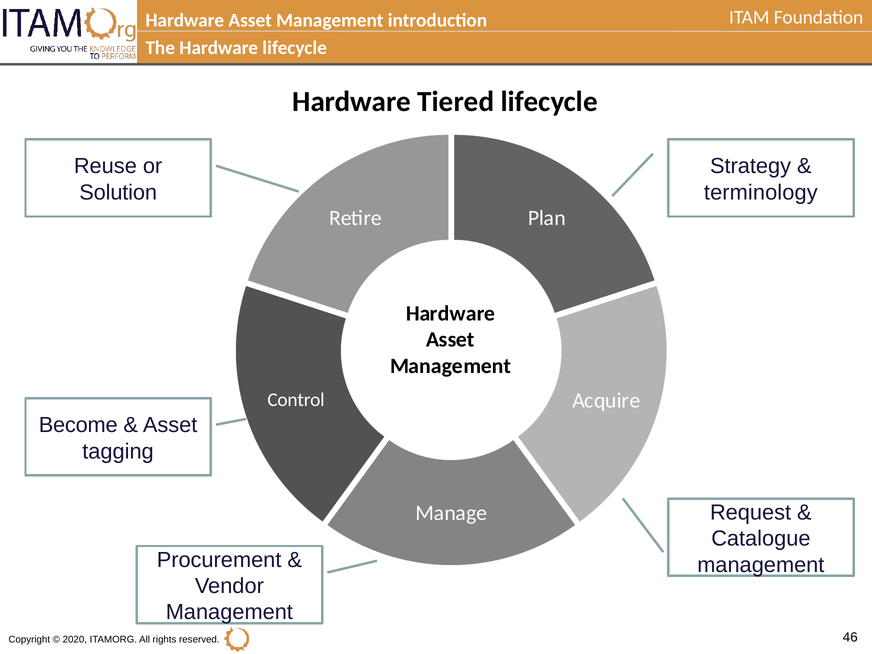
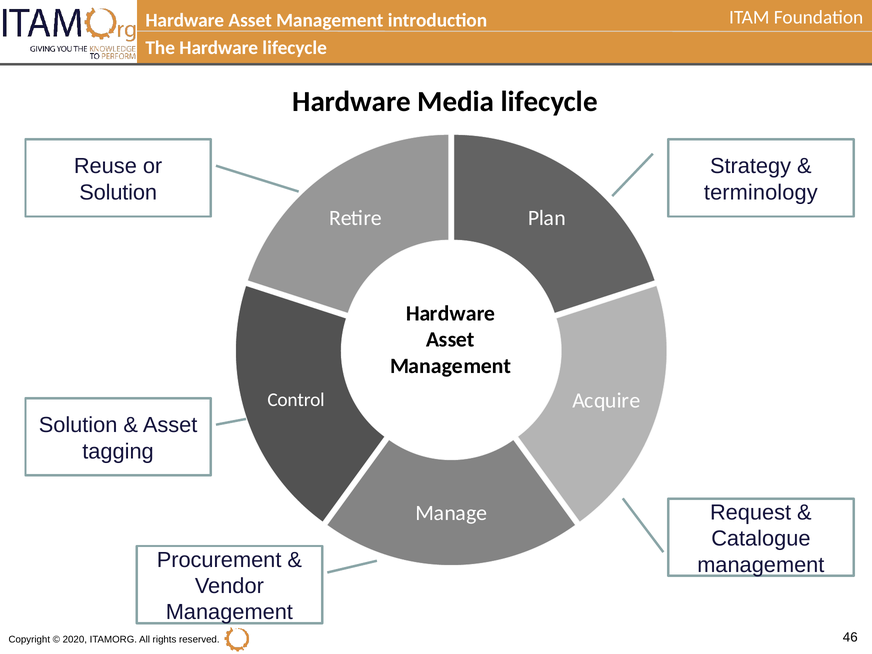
Tiered: Tiered -> Media
Become at (78, 425): Become -> Solution
